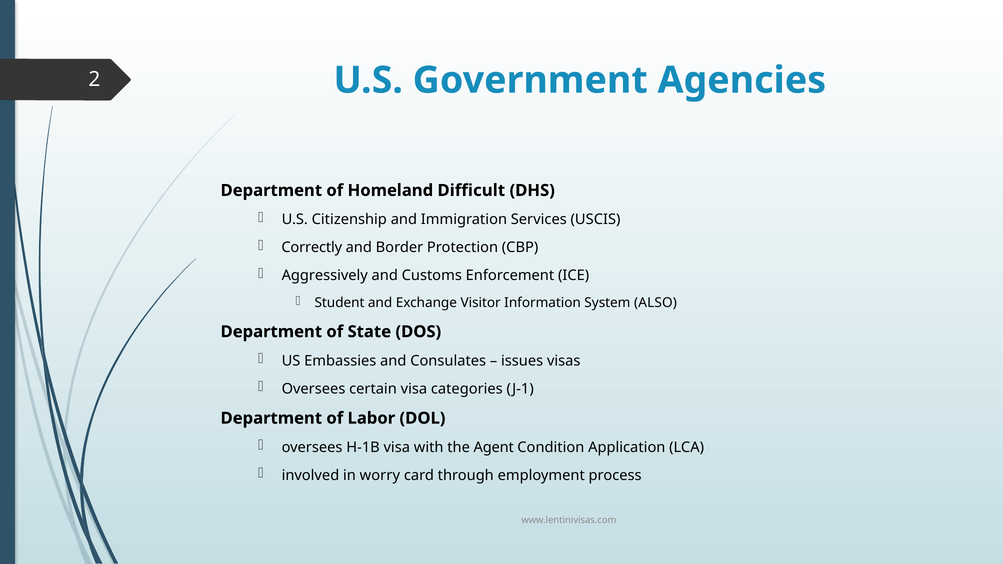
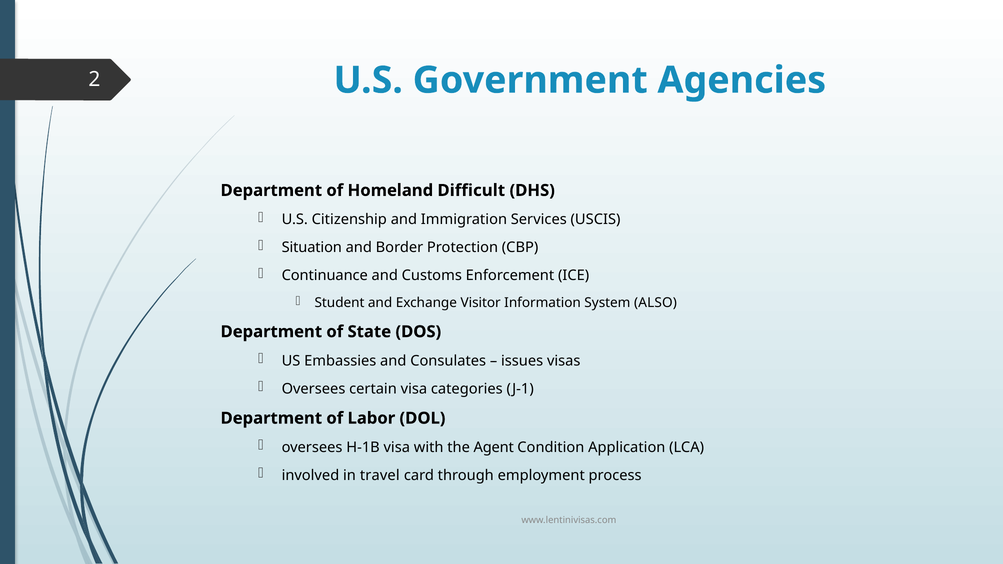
Correctly: Correctly -> Situation
Aggressively: Aggressively -> Continuance
worry: worry -> travel
